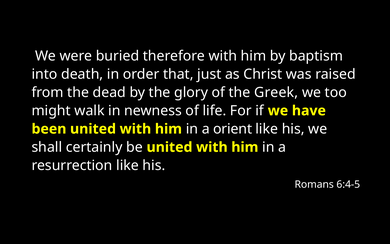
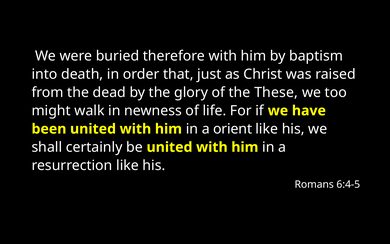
Greek: Greek -> These
